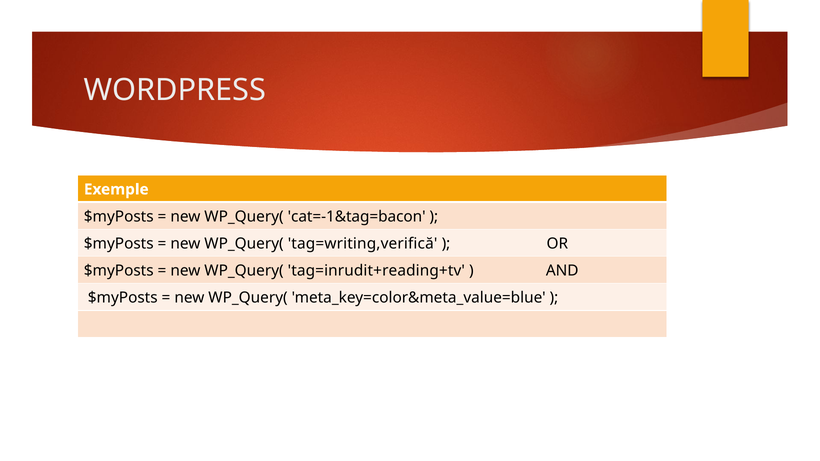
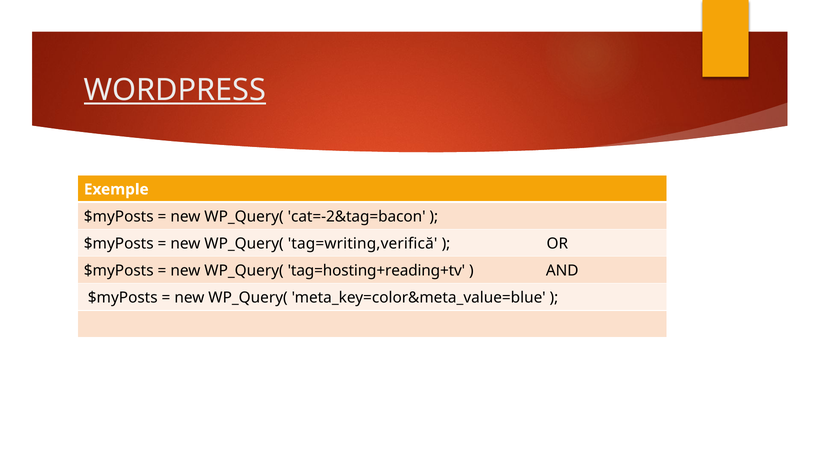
WORDPRESS underline: none -> present
cat=-1&tag=bacon: cat=-1&tag=bacon -> cat=-2&tag=bacon
tag=inrudit+reading+tv: tag=inrudit+reading+tv -> tag=hosting+reading+tv
